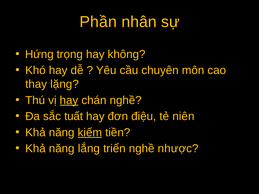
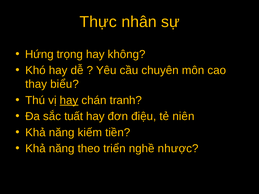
Phần: Phần -> Thực
lặng: lặng -> biểu
chán nghề: nghề -> tranh
kiếm underline: present -> none
lắng: lắng -> theo
